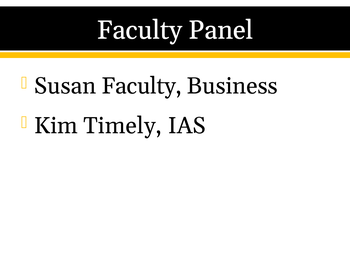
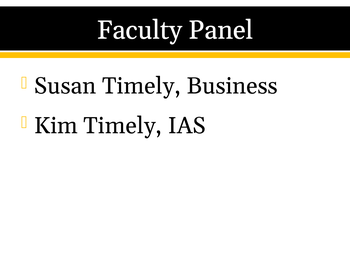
Susan Faculty: Faculty -> Timely
